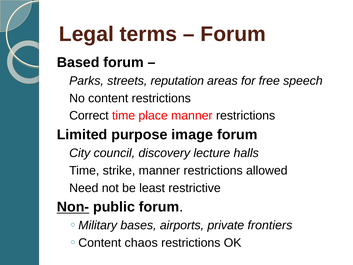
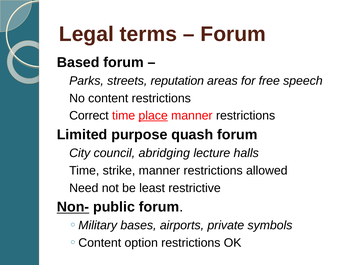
place underline: none -> present
image: image -> quash
discovery: discovery -> abridging
frontiers: frontiers -> symbols
chaos: chaos -> option
